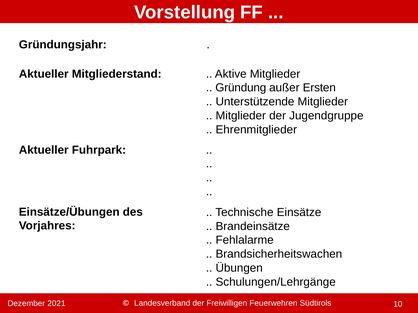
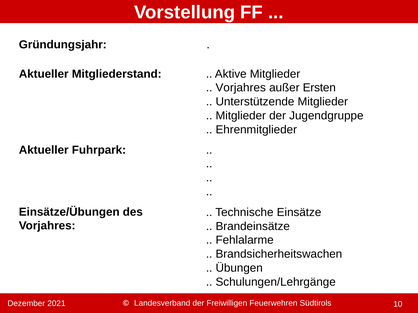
Gründung at (241, 88): Gründung -> Vorjahres
